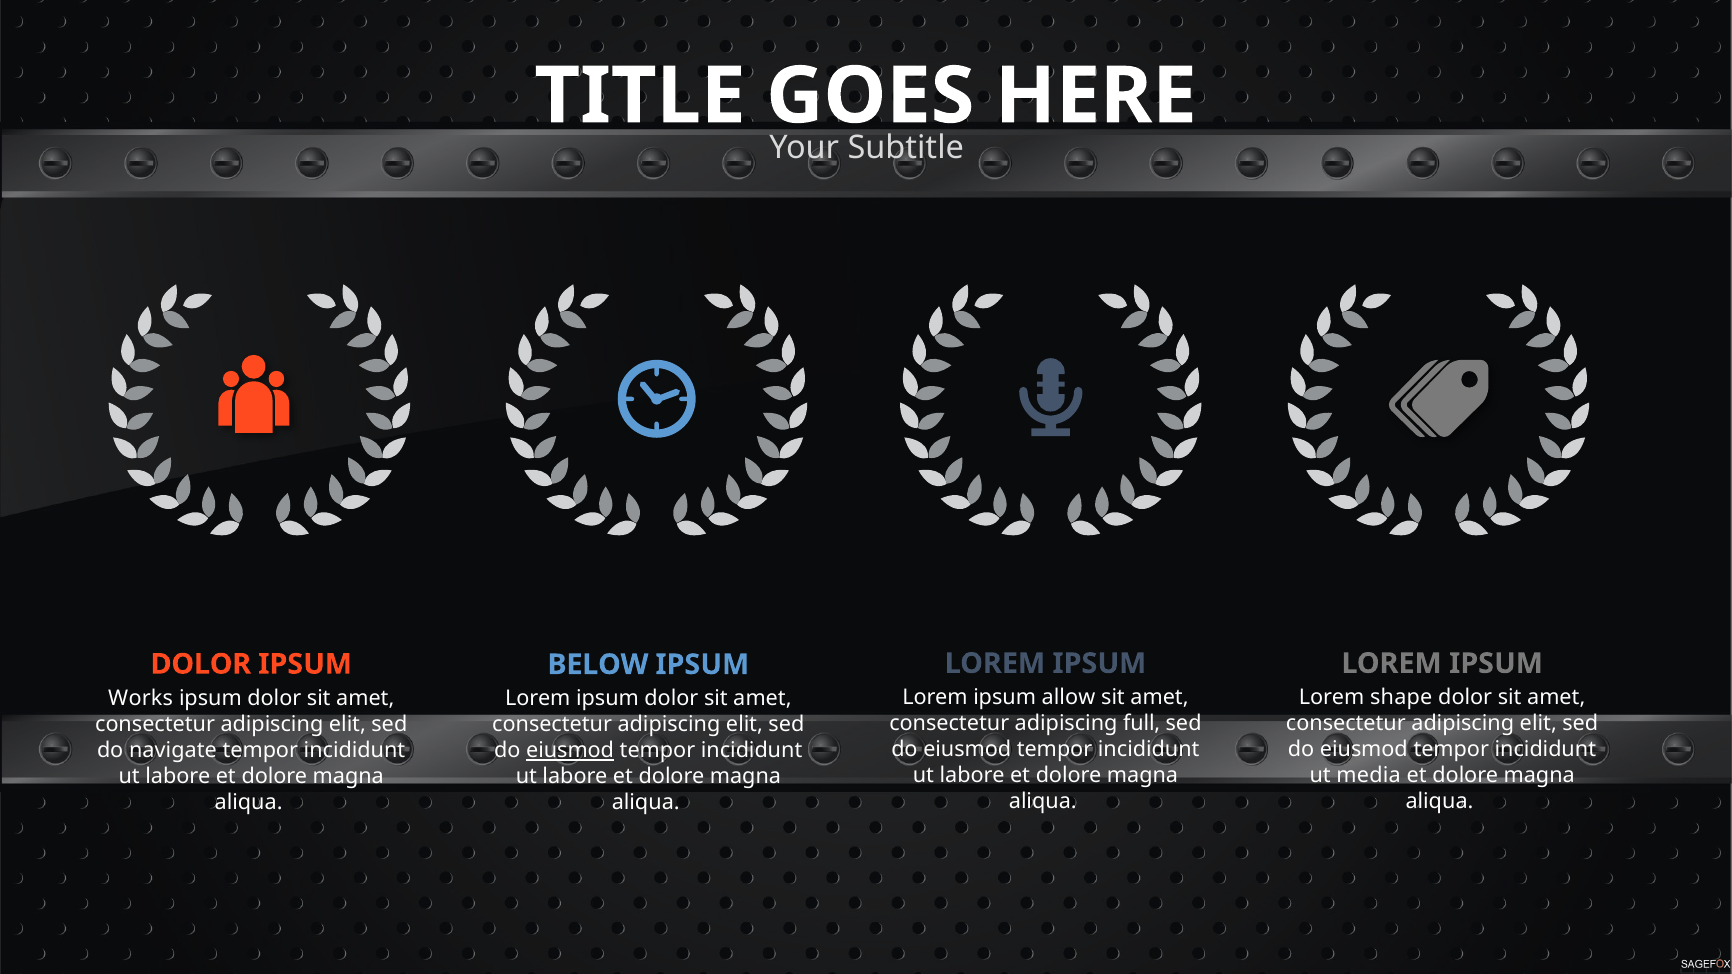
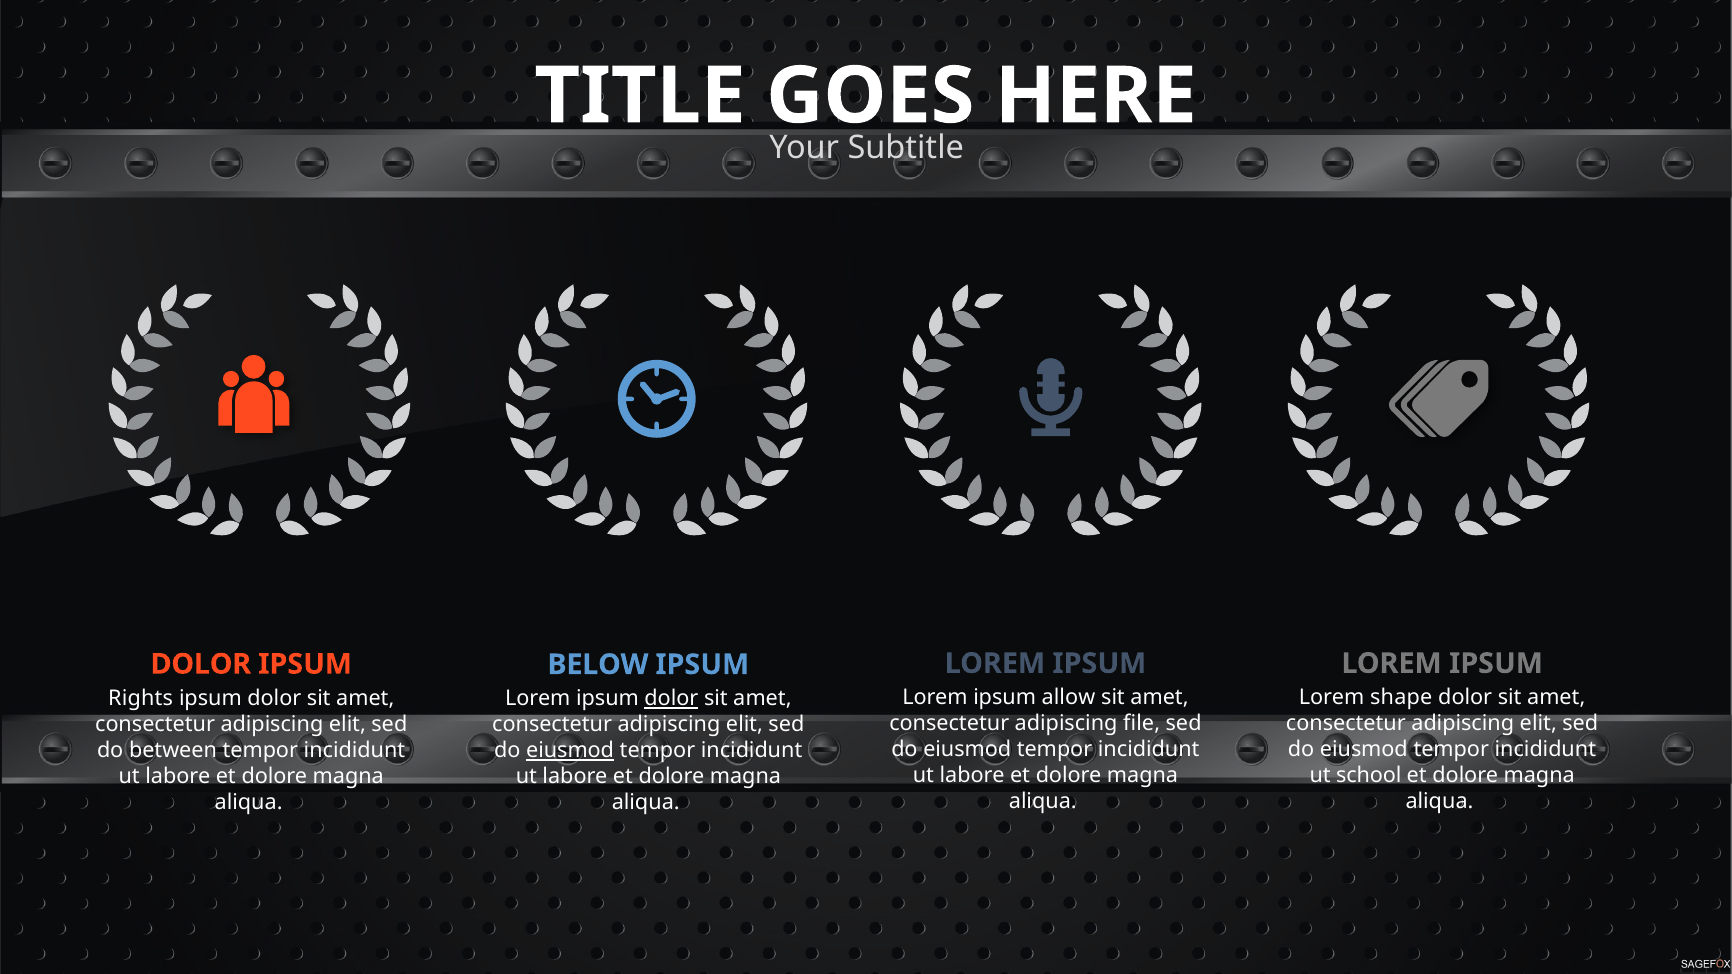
Works: Works -> Rights
dolor at (671, 699) underline: none -> present
full: full -> file
navigate: navigate -> between
media: media -> school
